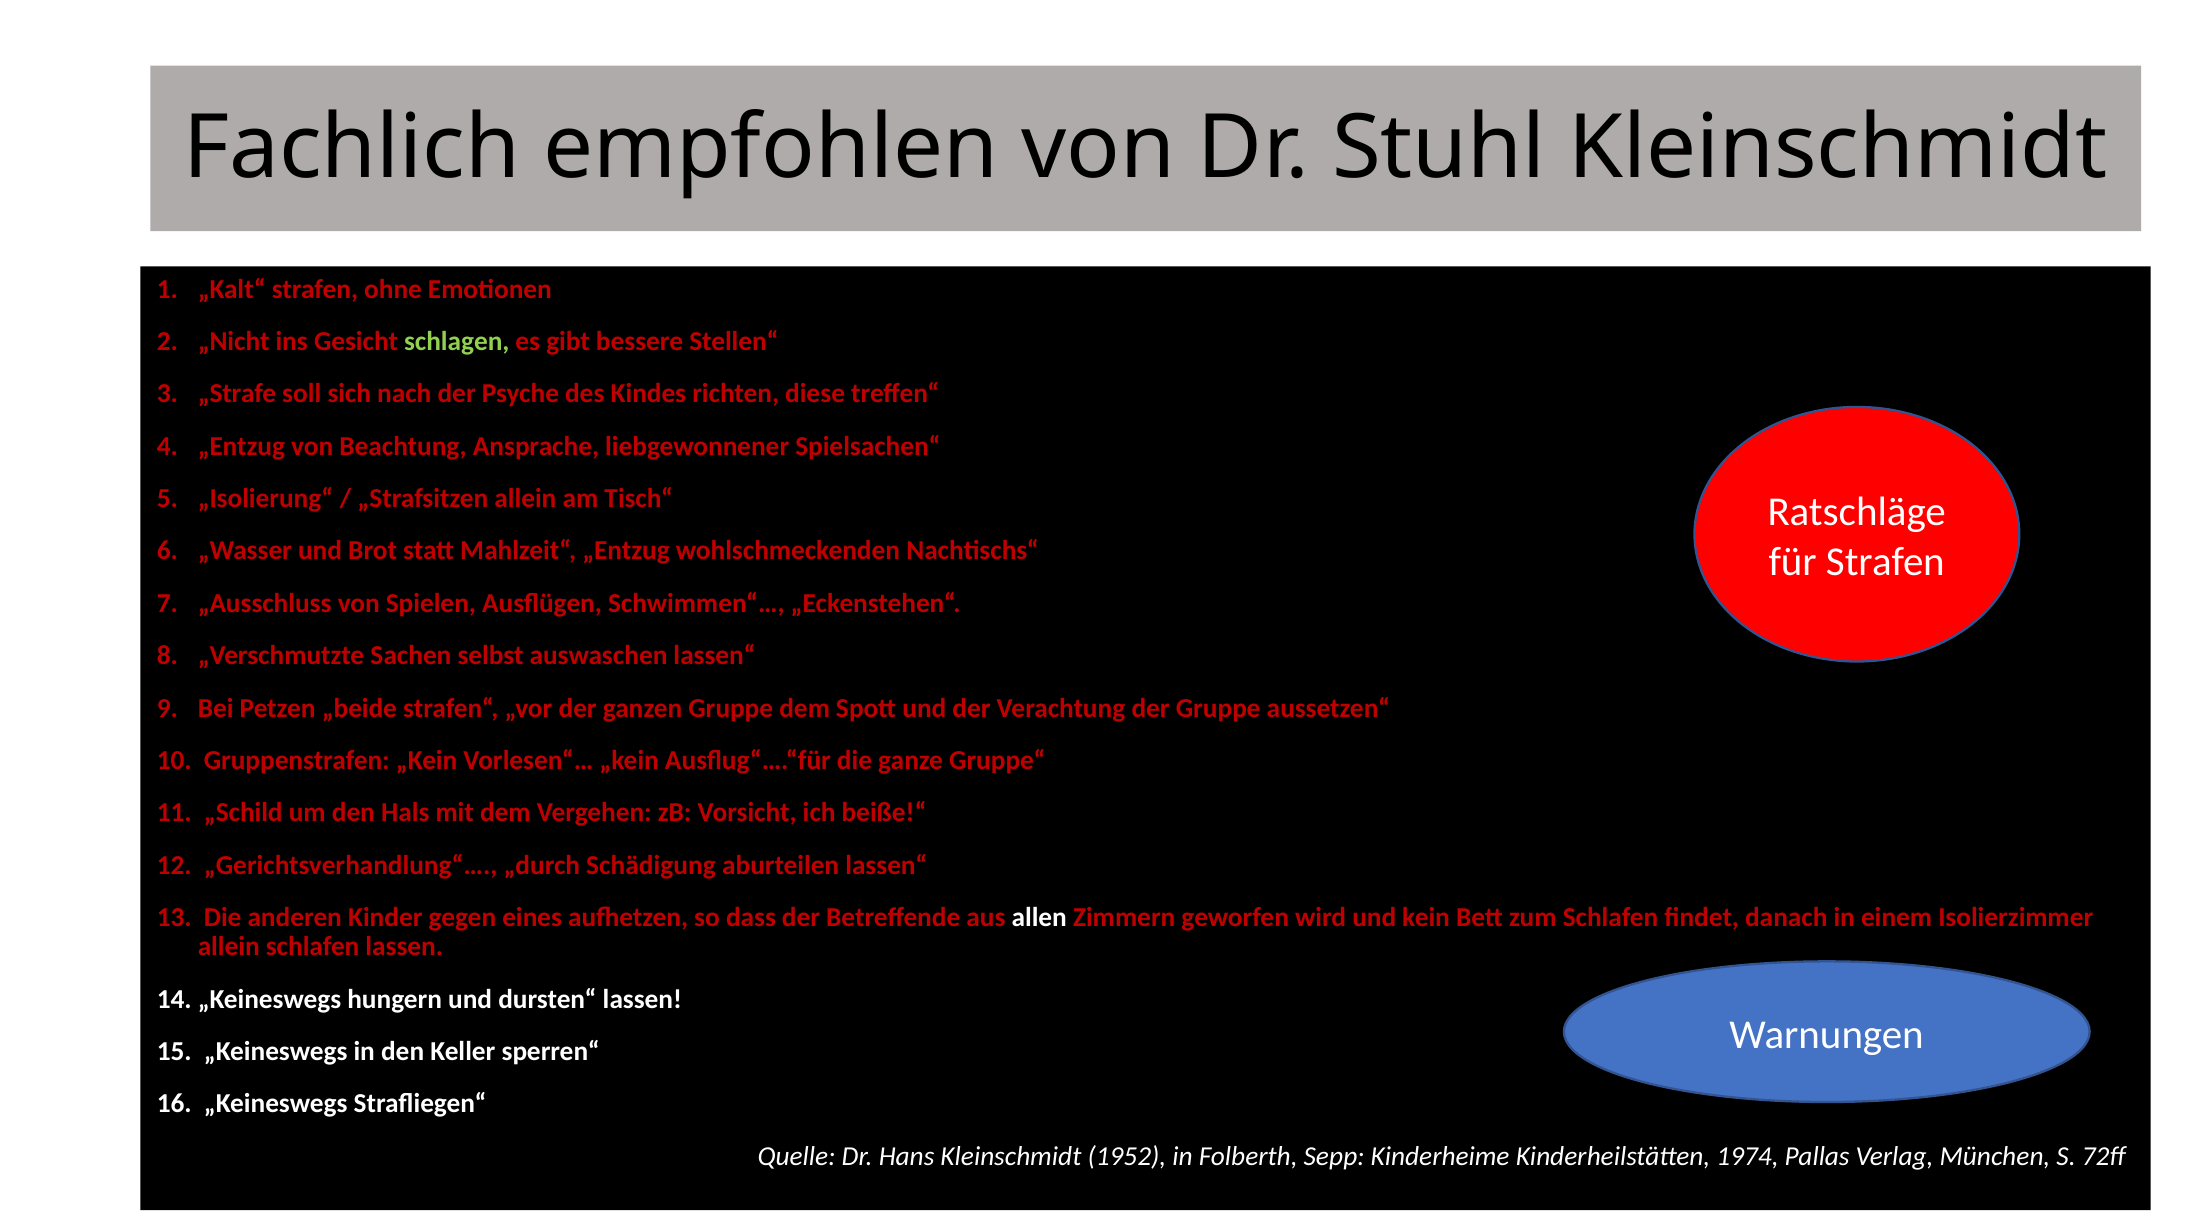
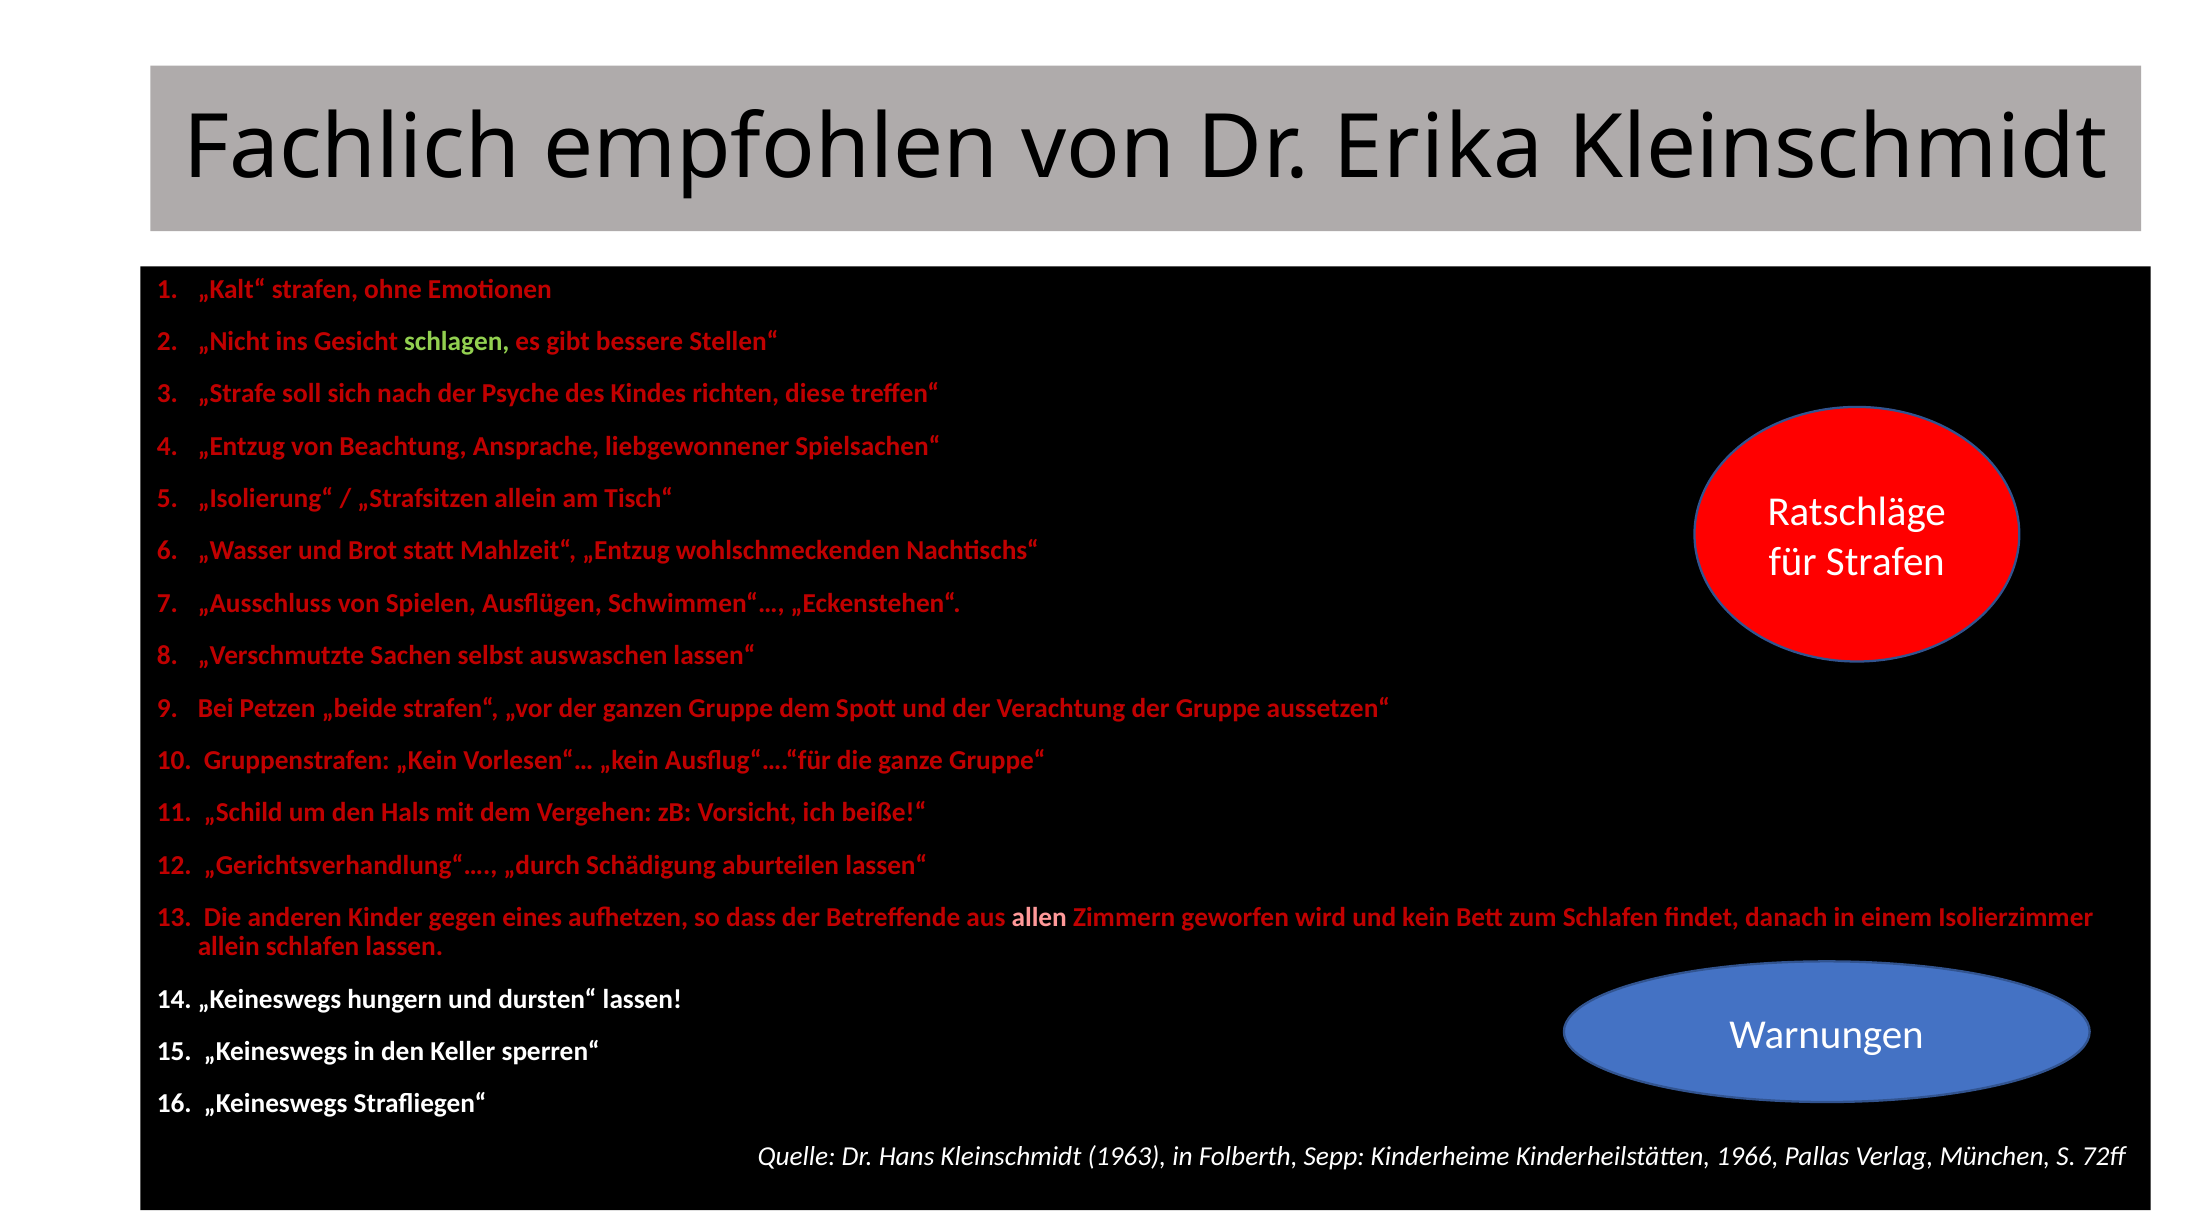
Stuhl: Stuhl -> Erika
allen colour: white -> pink
1952: 1952 -> 1963
1974: 1974 -> 1966
